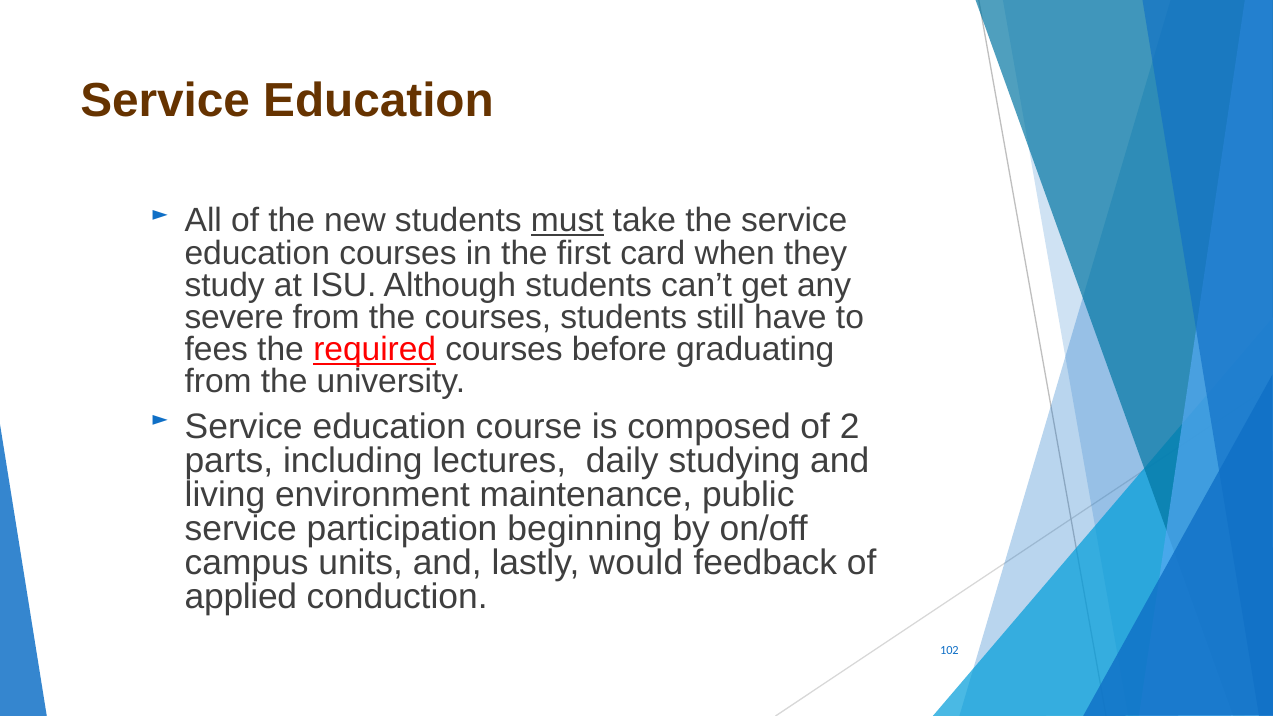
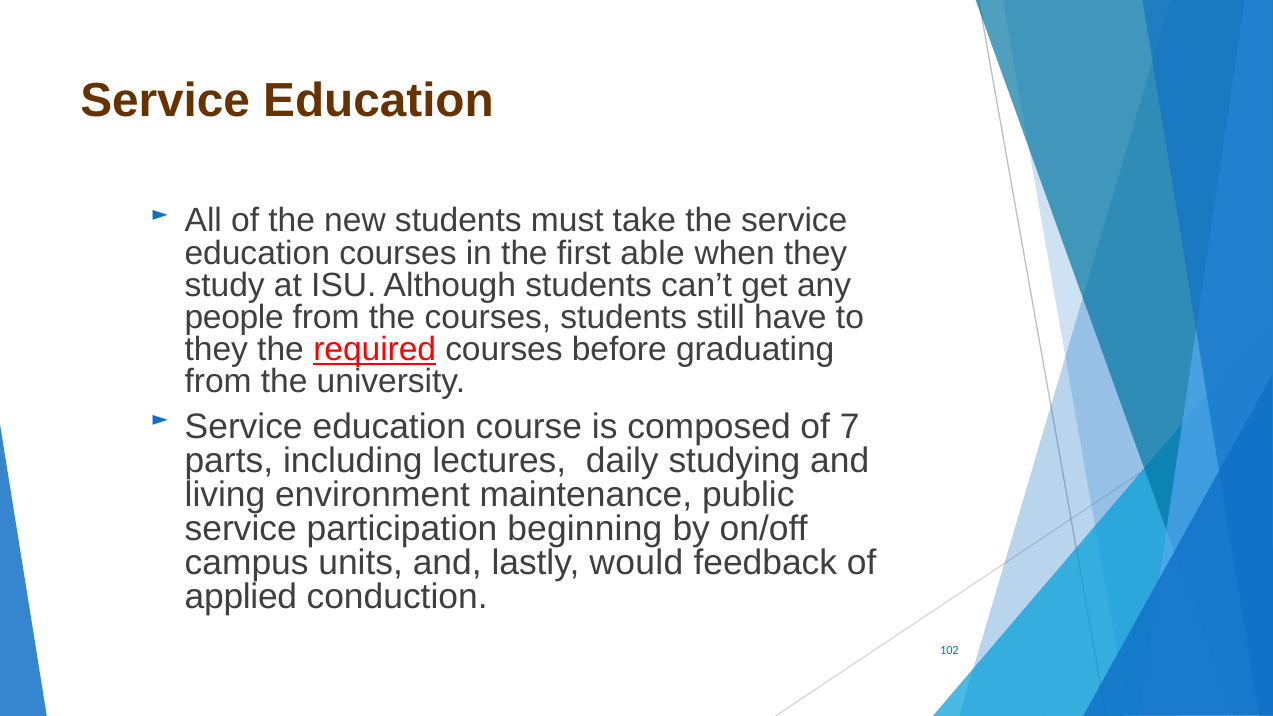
must underline: present -> none
card: card -> able
severe: severe -> people
fees at (216, 350): fees -> they
2: 2 -> 7
